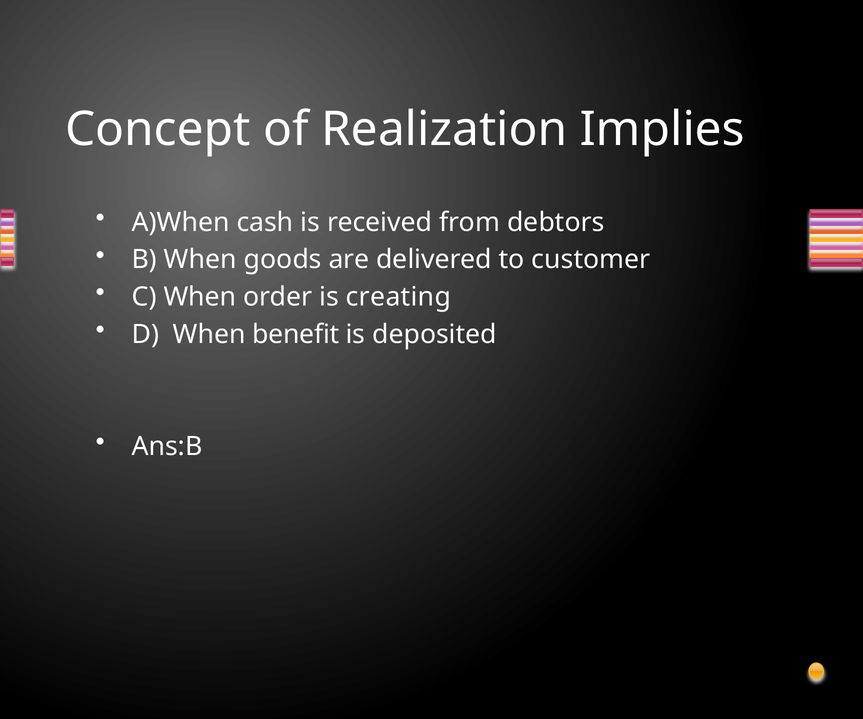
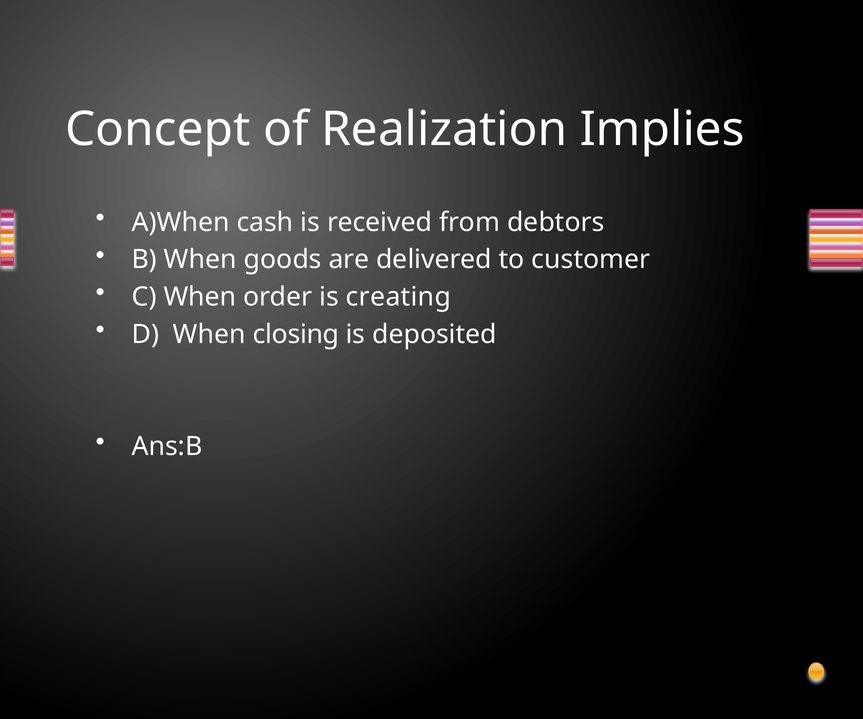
benefit: benefit -> closing
